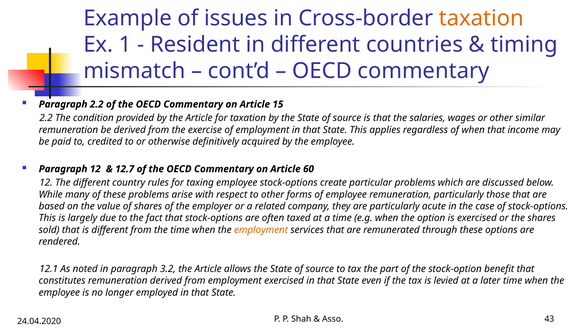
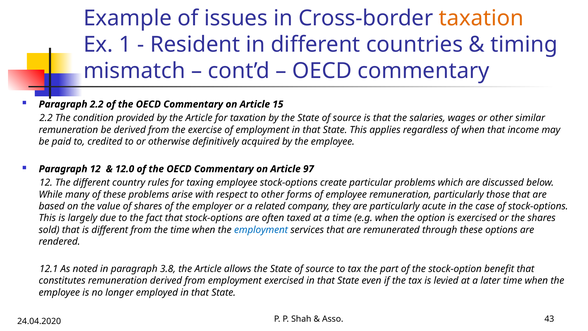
12.7: 12.7 -> 12.0
60: 60 -> 97
employment at (261, 230) colour: orange -> blue
3.2: 3.2 -> 3.8
